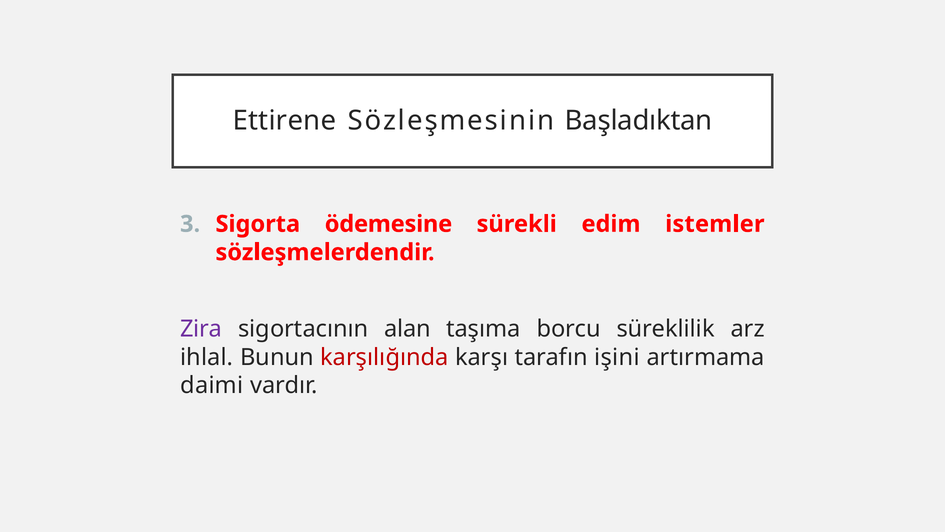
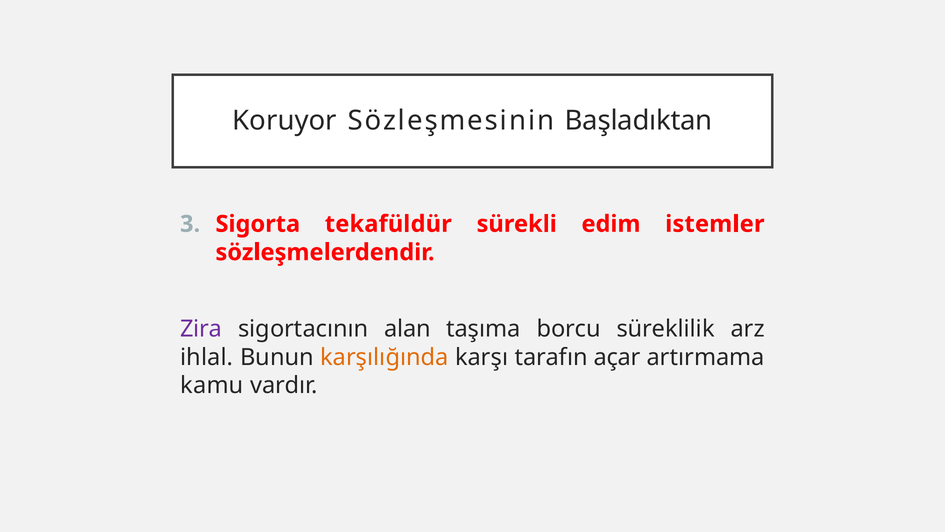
Ettirene: Ettirene -> Koruyor
ödemesine: ödemesine -> tekafüldür
karşılığında colour: red -> orange
işini: işini -> açar
daimi: daimi -> kamu
